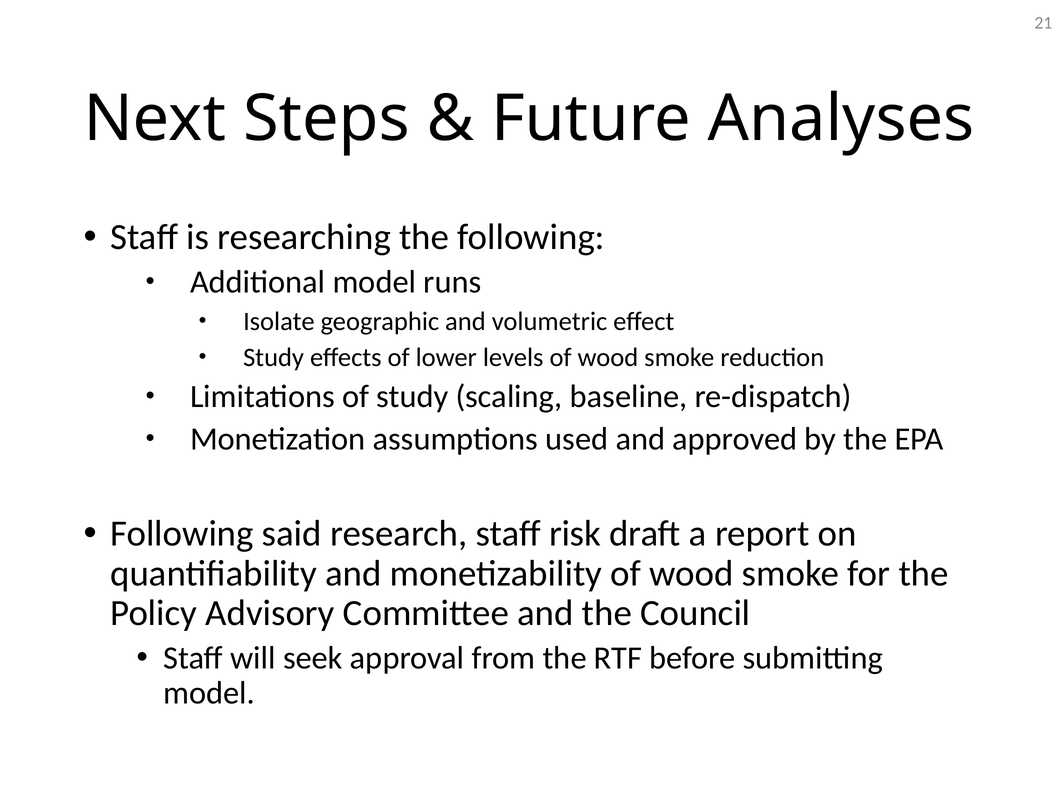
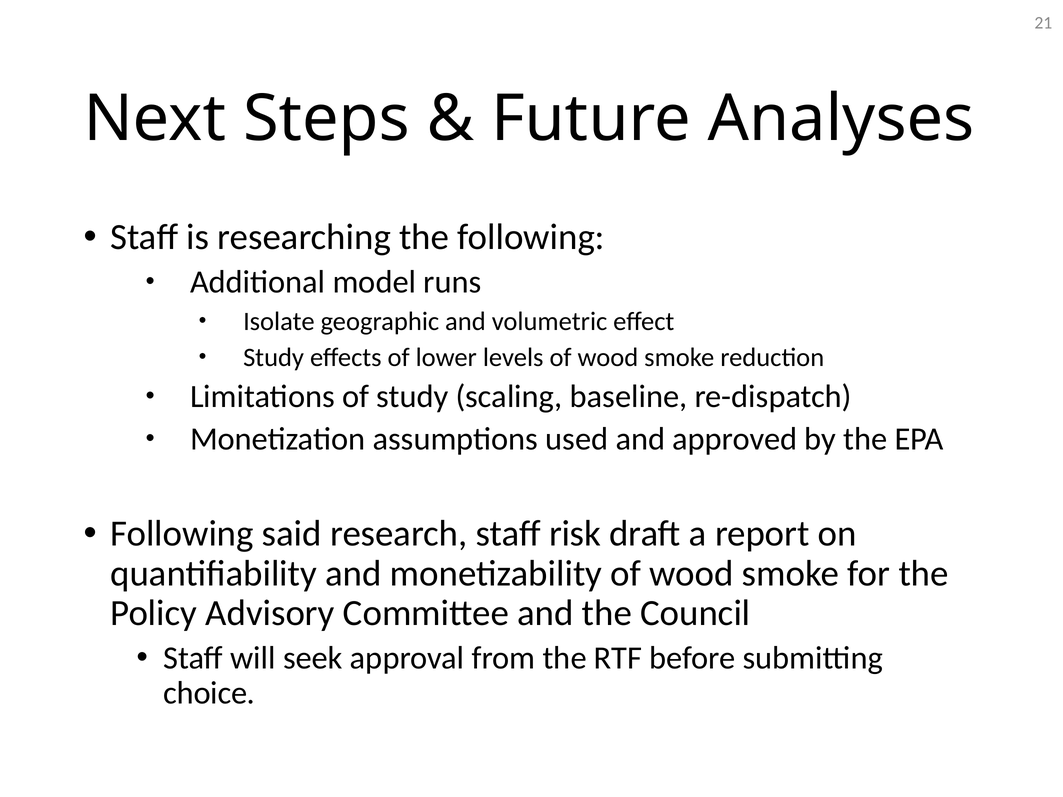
model at (209, 693): model -> choice
